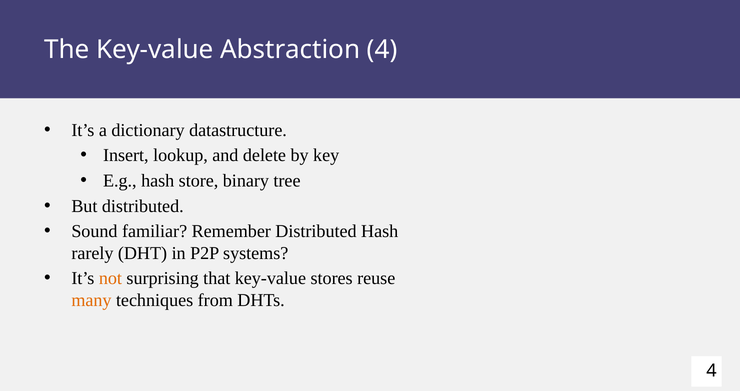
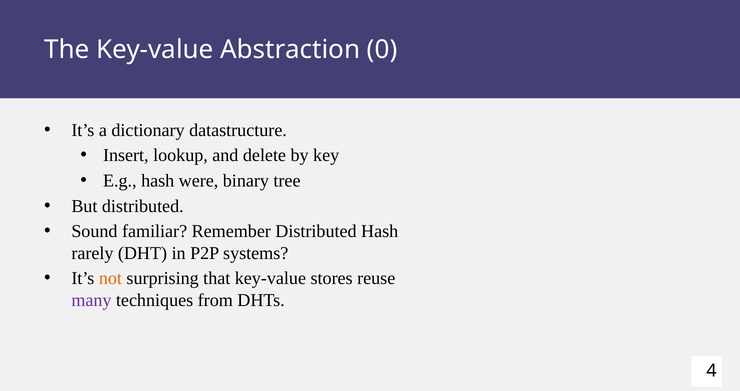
Abstraction 4: 4 -> 0
store: store -> were
many colour: orange -> purple
